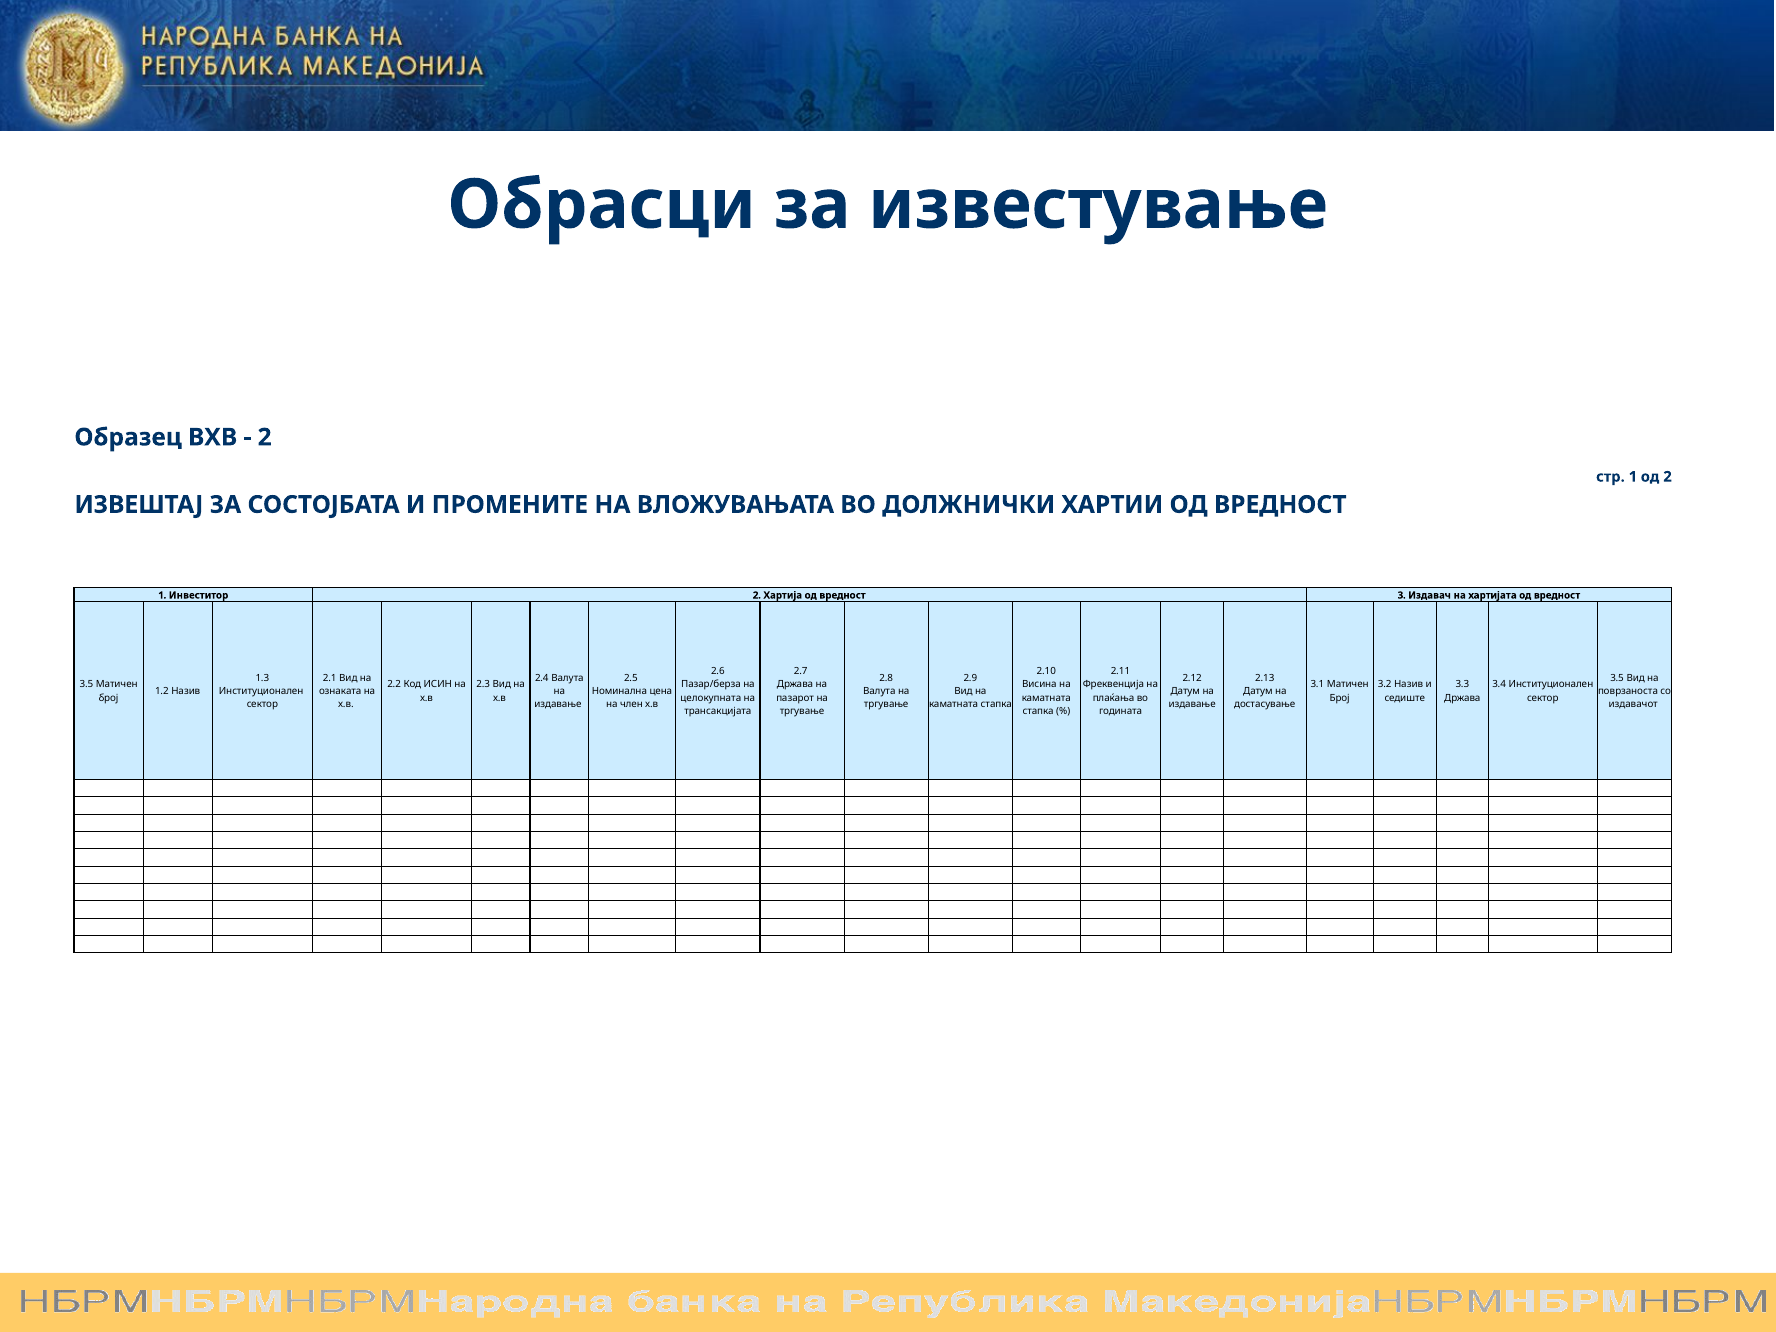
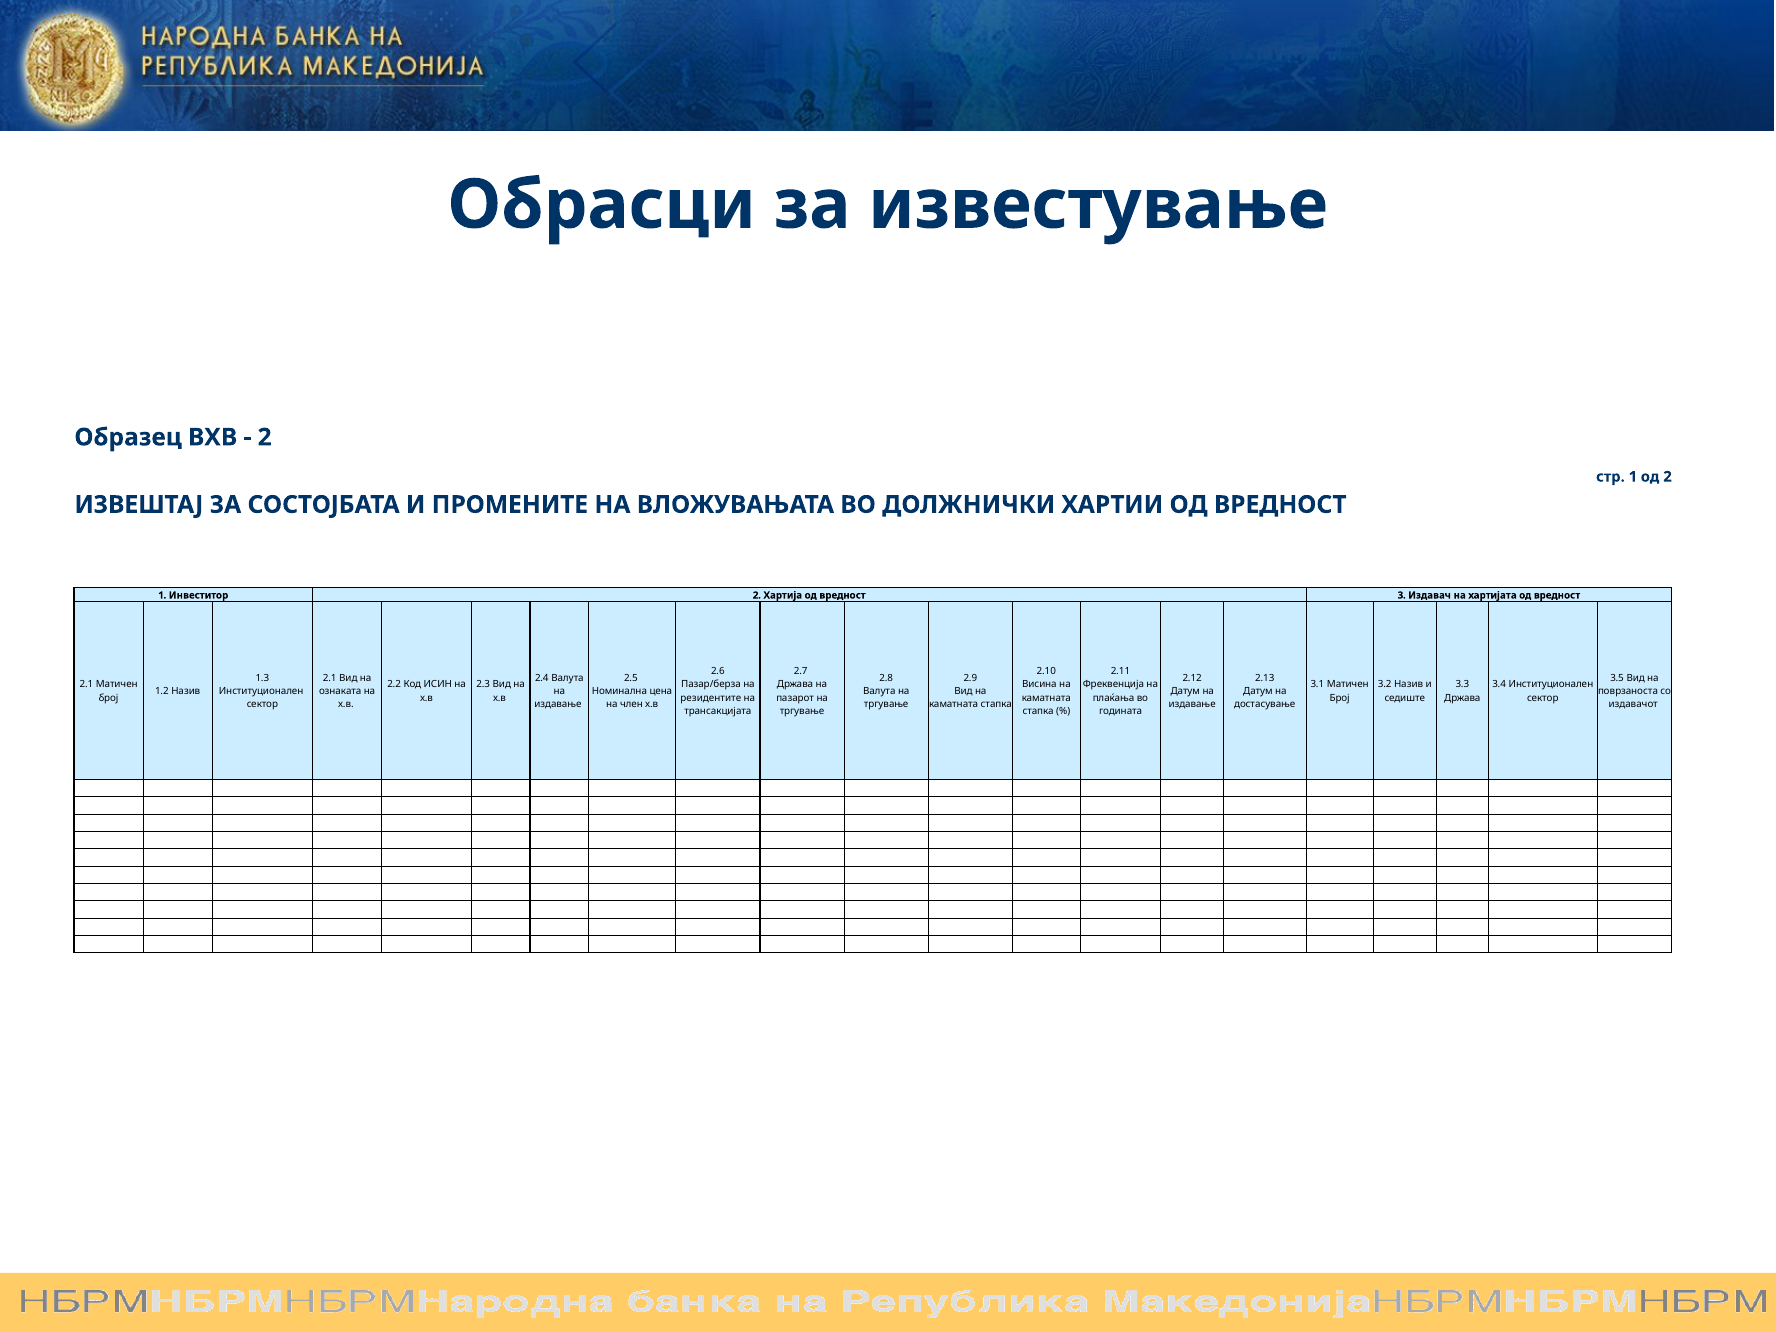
3.5 at (86, 684): 3.5 -> 2.1
целокупната: целокупната -> резидентите
